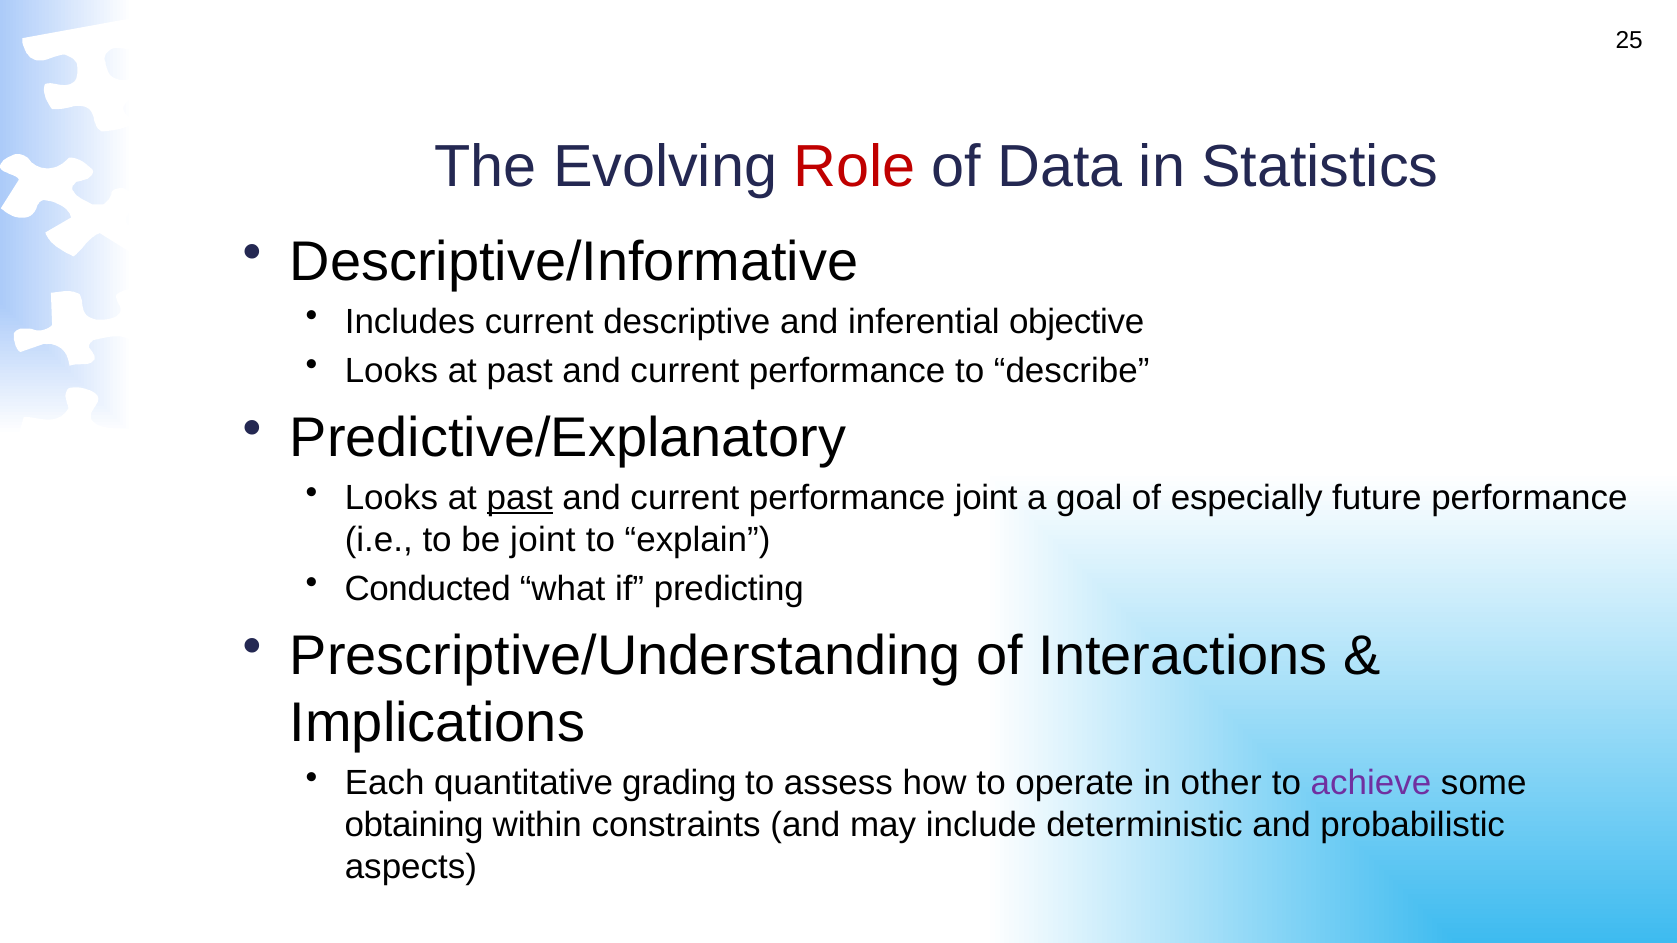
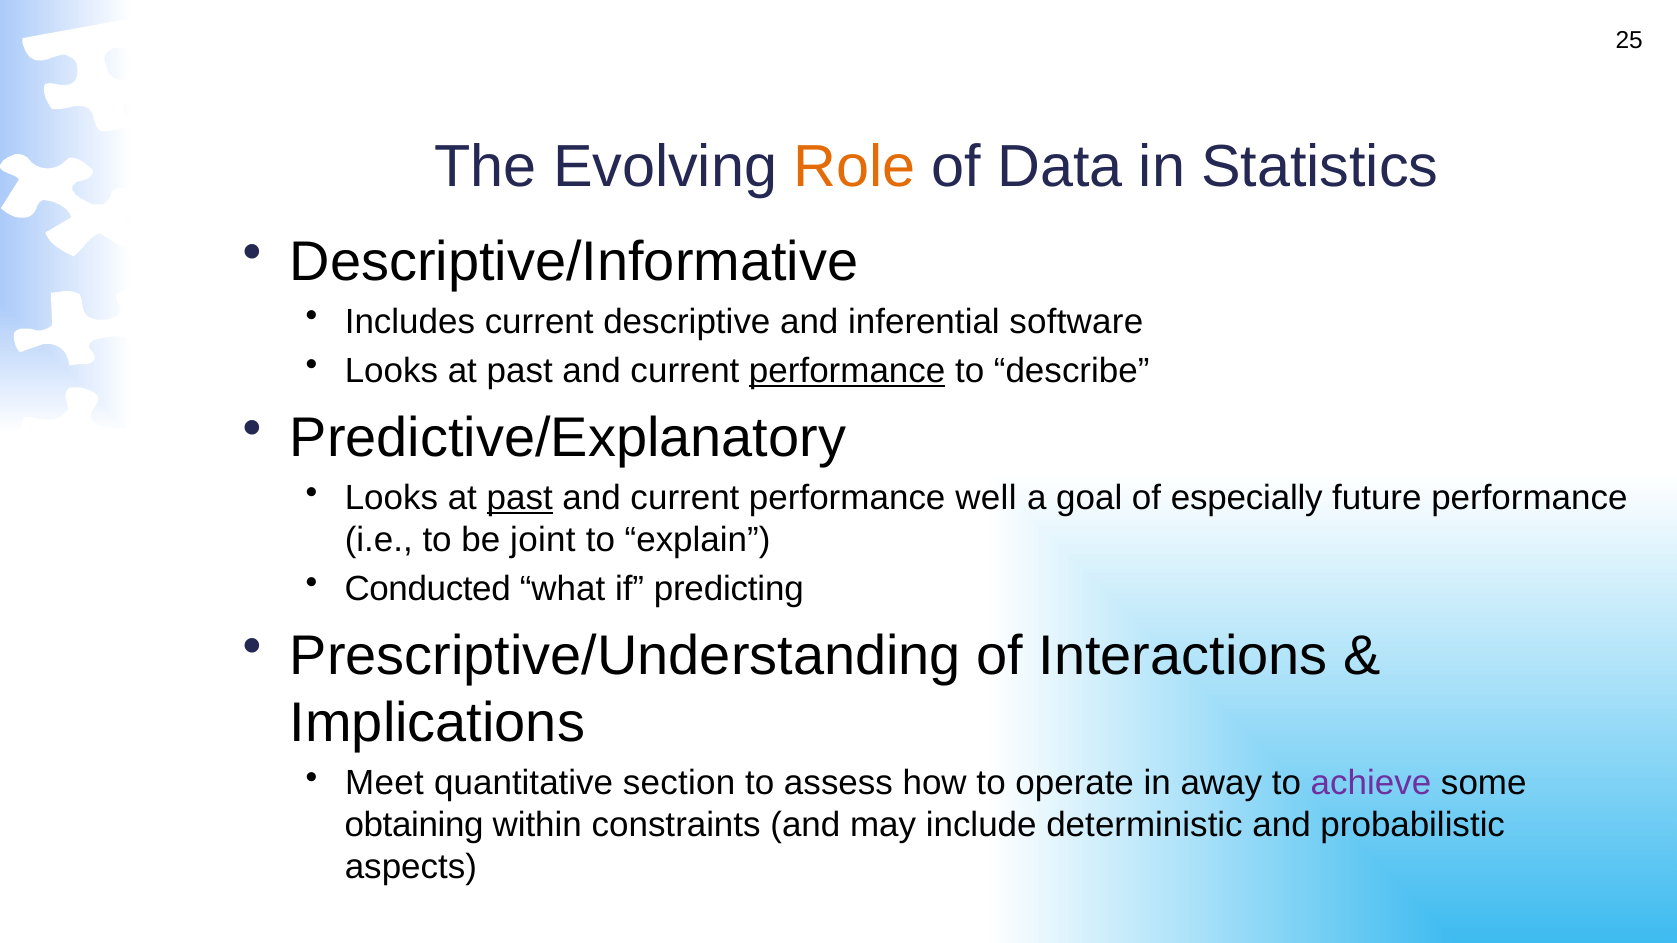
Role colour: red -> orange
objective: objective -> software
performance at (847, 371) underline: none -> present
performance joint: joint -> well
Each: Each -> Meet
grading: grading -> section
other: other -> away
